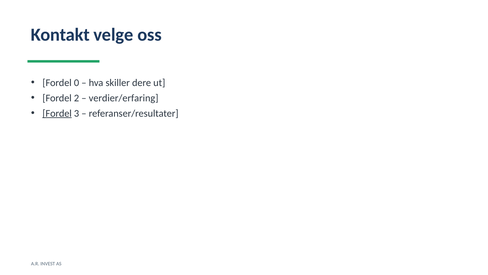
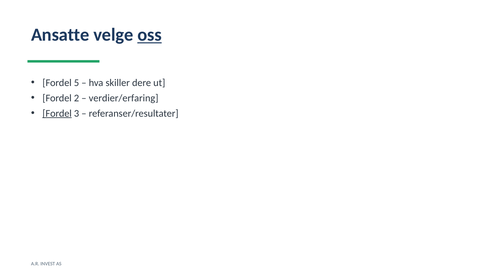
Kontakt: Kontakt -> Ansatte
oss underline: none -> present
0: 0 -> 5
